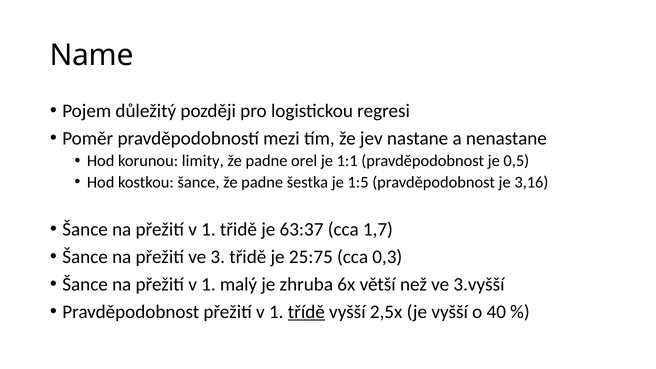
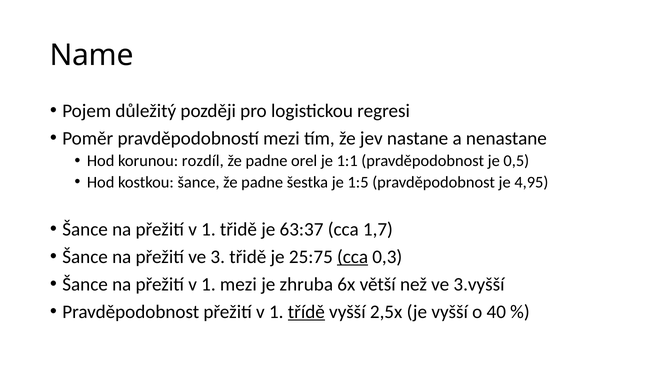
limity: limity -> rozdíl
3,16: 3,16 -> 4,95
cca at (353, 257) underline: none -> present
1 malý: malý -> mezi
